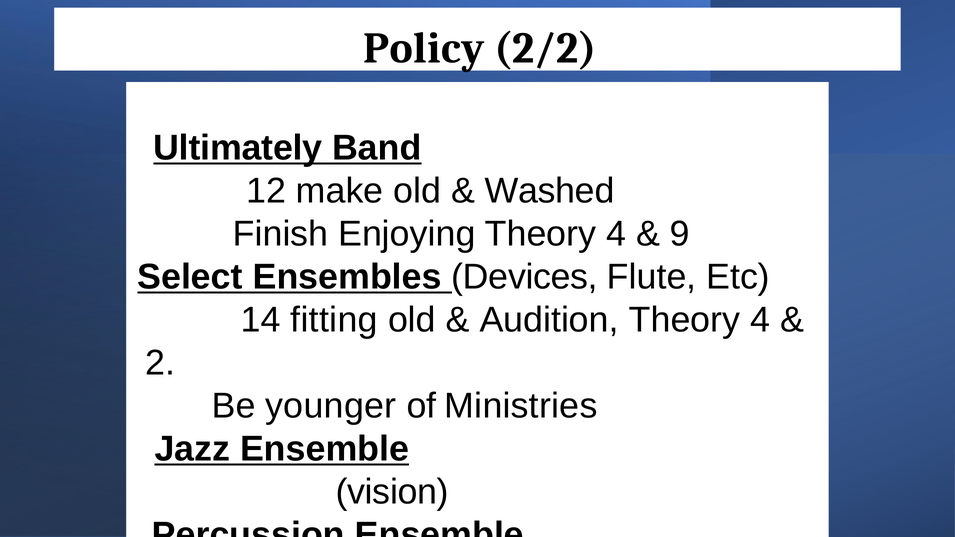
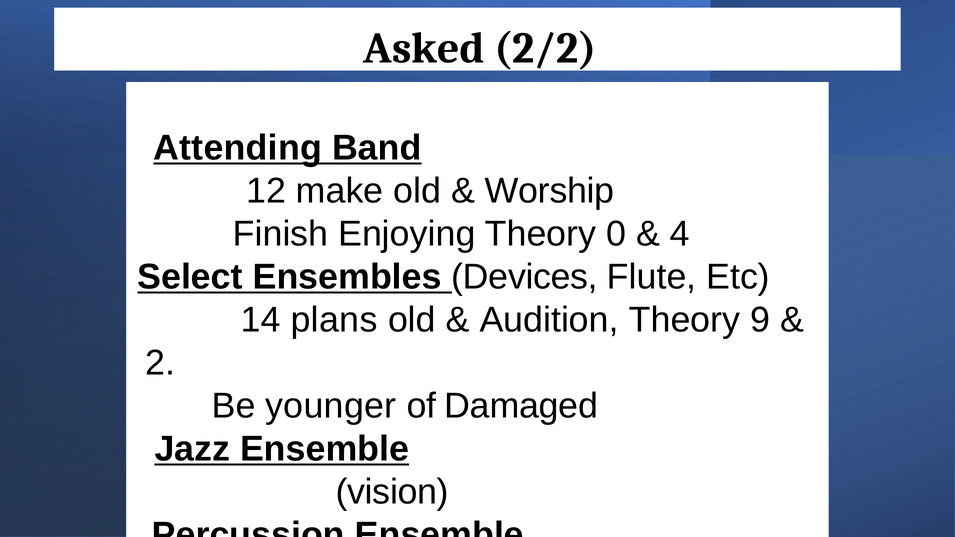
Policy: Policy -> Asked
Ultimately: Ultimately -> Attending
Washed: Washed -> Worship
4 at (616, 234): 4 -> 0
9: 9 -> 4
fitting: fitting -> plans
Audition Theory 4: 4 -> 9
Ministries: Ministries -> Damaged
